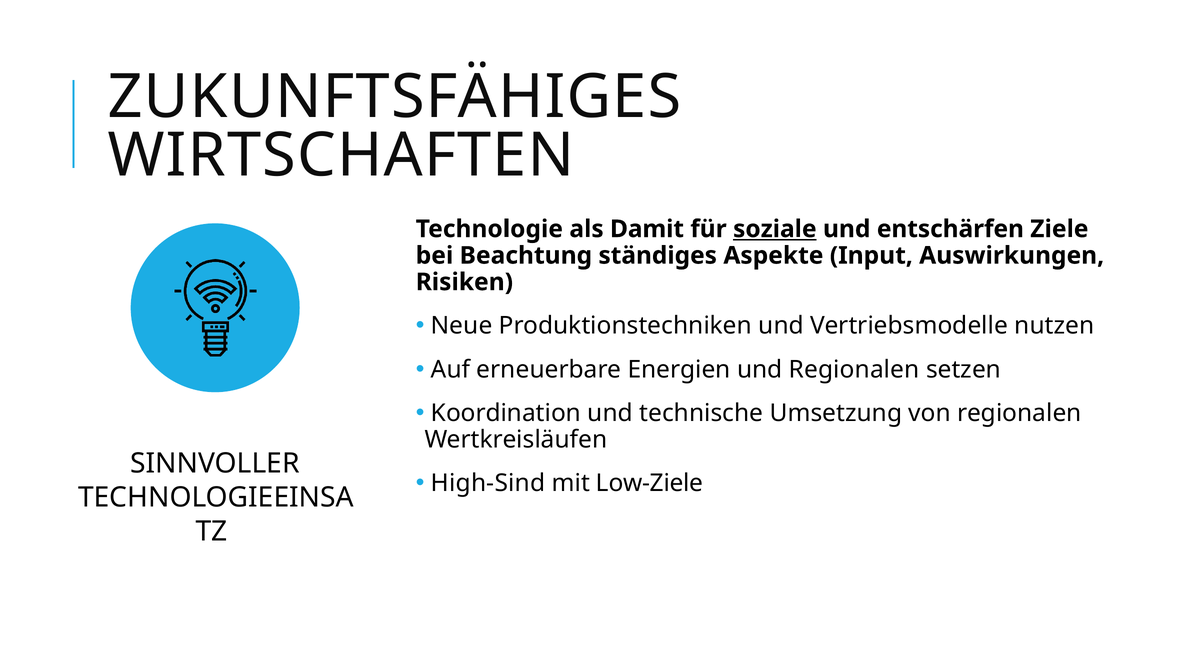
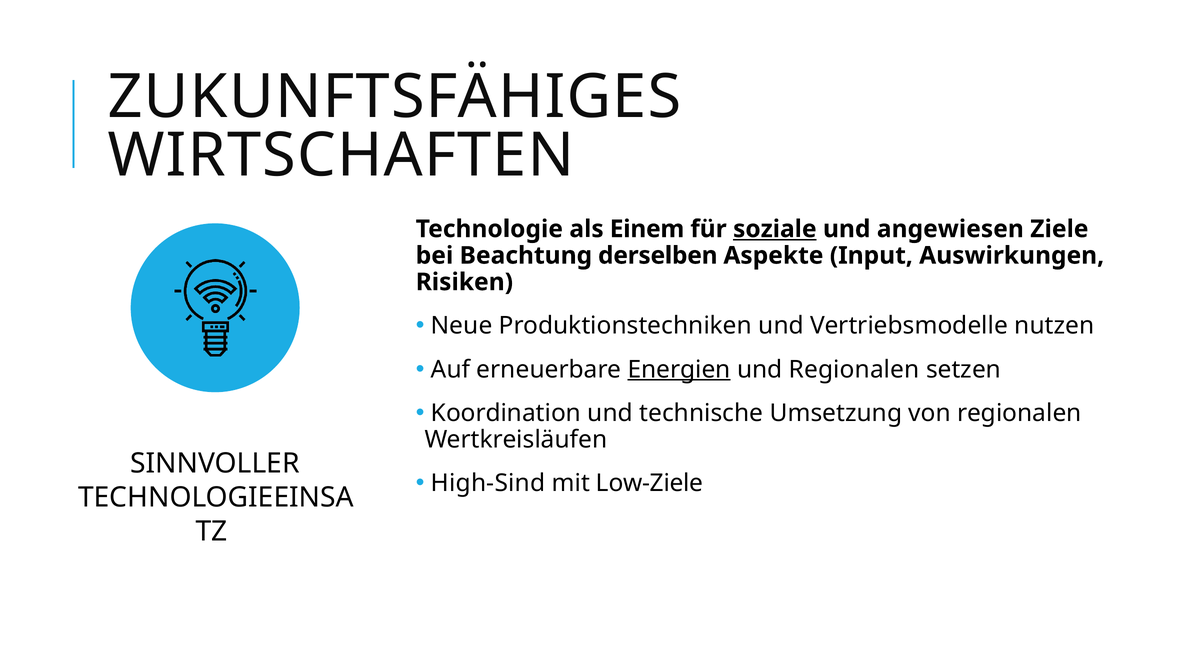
Damit: Damit -> Einem
entschärfen: entschärfen -> angewiesen
ständiges: ständiges -> derselben
Energien underline: none -> present
